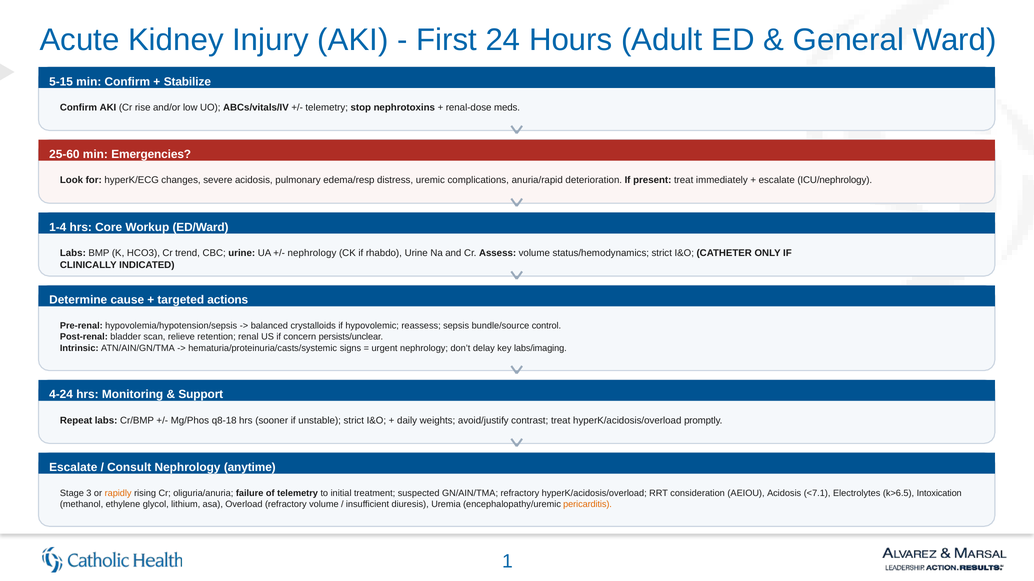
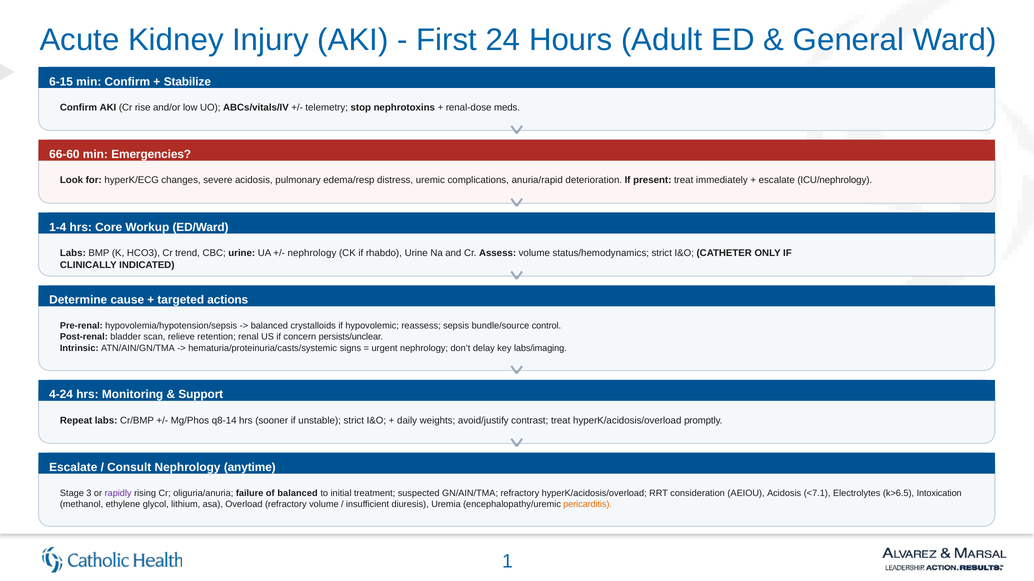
5-15: 5-15 -> 6-15
25-60: 25-60 -> 66-60
q8-18: q8-18 -> q8-14
rapidly colour: orange -> purple
of telemetry: telemetry -> balanced
